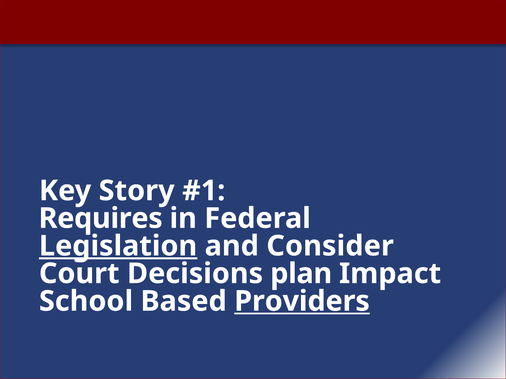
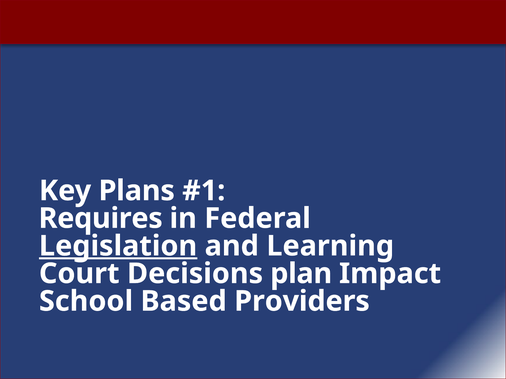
Story: Story -> Plans
Consider: Consider -> Learning
Providers underline: present -> none
